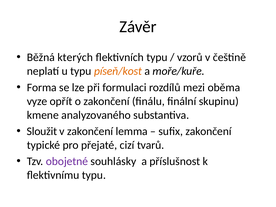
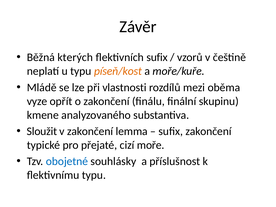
flektivních typu: typu -> sufix
Forma: Forma -> Mládě
formulaci: formulaci -> vlastnosti
tvarů: tvarů -> moře
obojetné colour: purple -> blue
